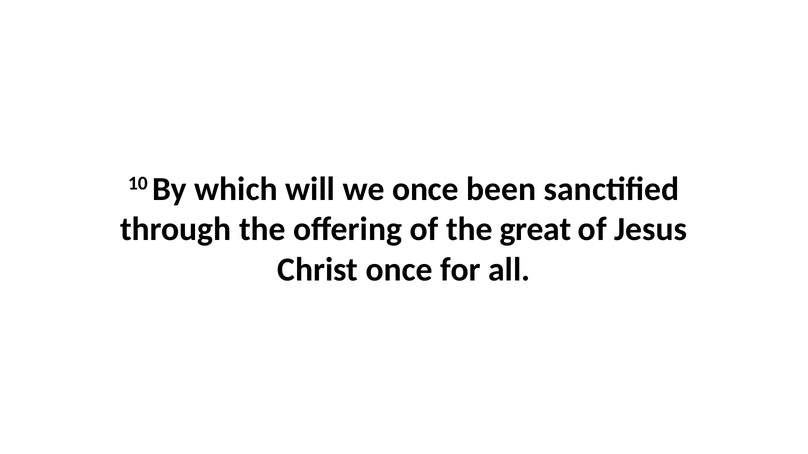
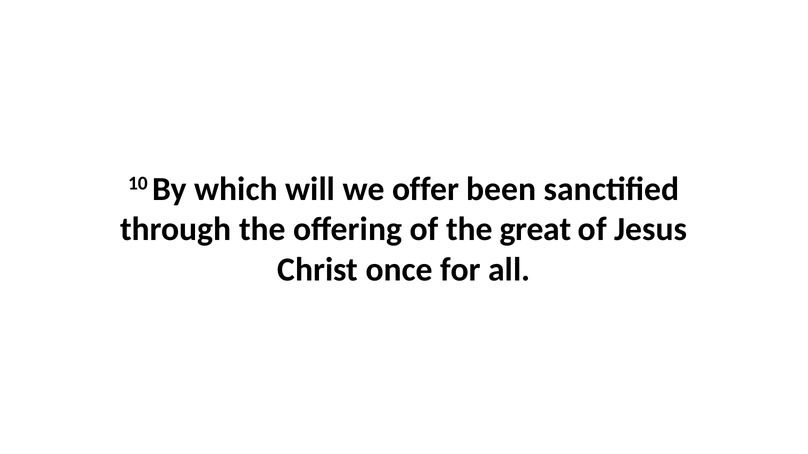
we once: once -> offer
